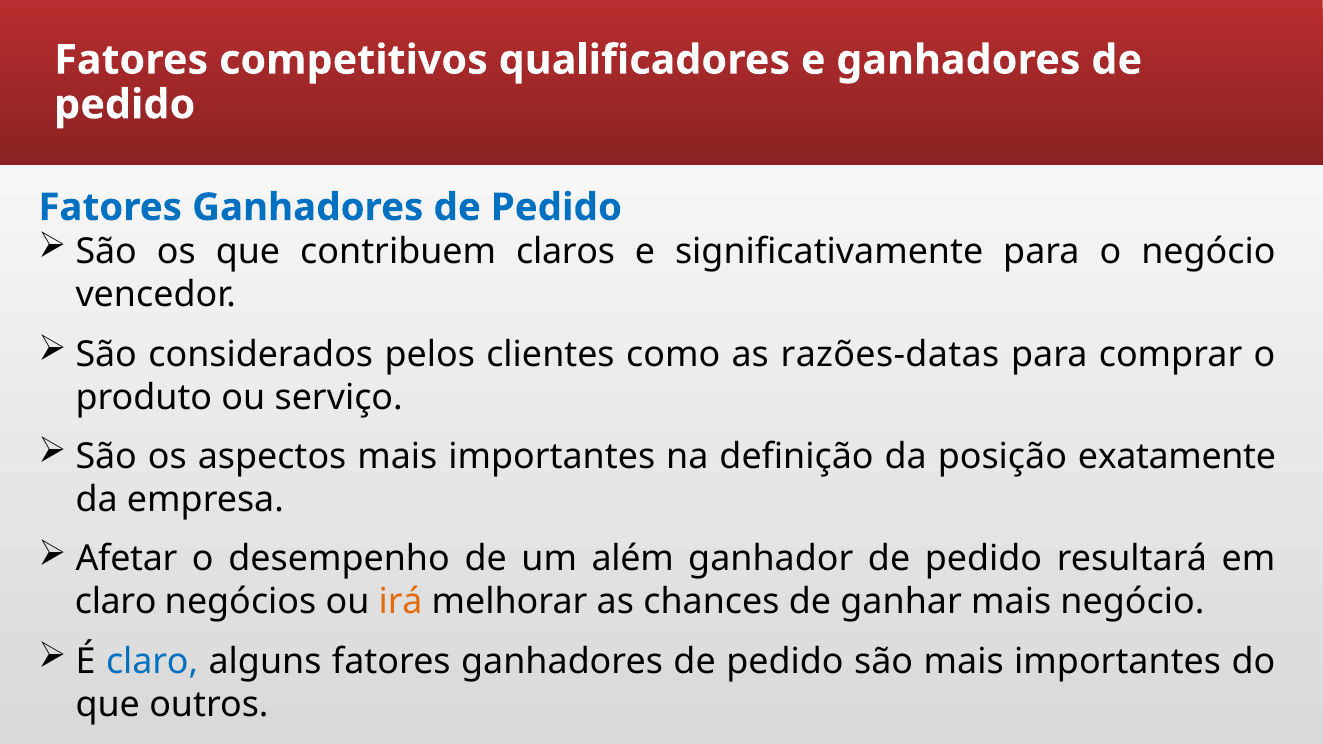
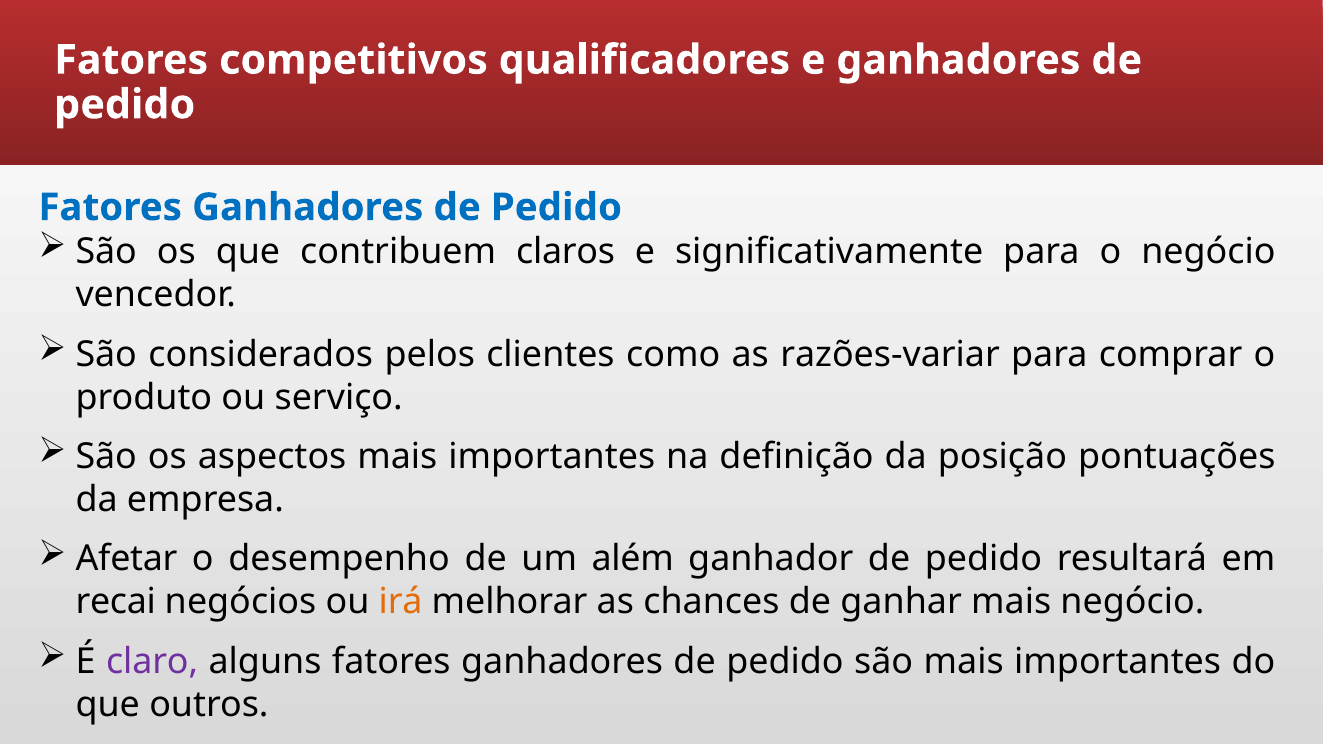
razões-datas: razões-datas -> razões-variar
exatamente: exatamente -> pontuações
claro at (116, 602): claro -> recai
claro at (152, 662) colour: blue -> purple
